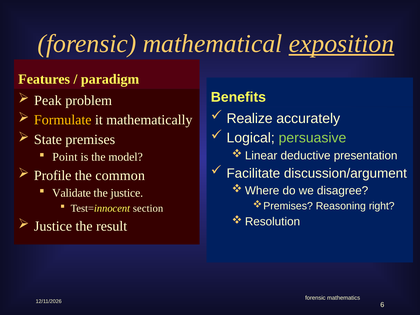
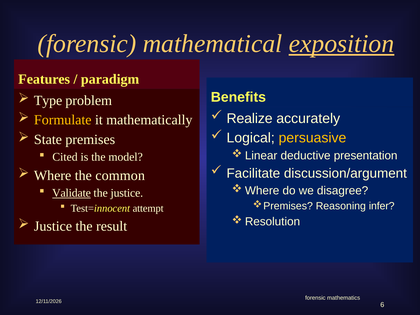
Peak: Peak -> Type
persuasive colour: light green -> yellow
Point: Point -> Cited
Profile: Profile -> Where
Validate underline: none -> present
right: right -> infer
section: section -> attempt
